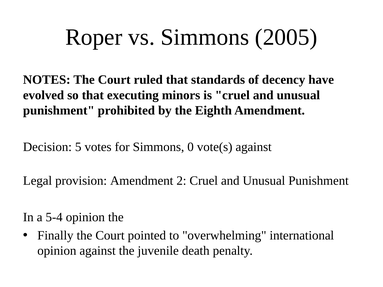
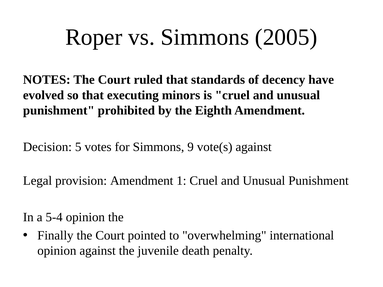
0: 0 -> 9
2: 2 -> 1
